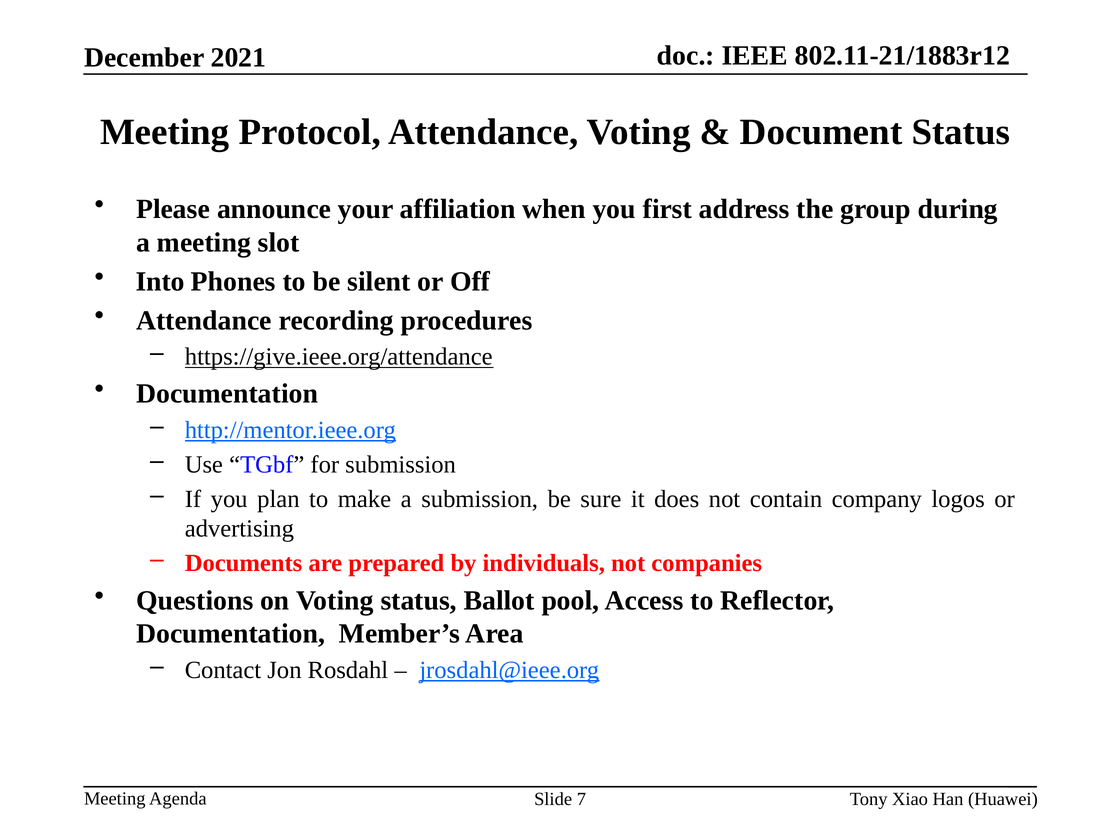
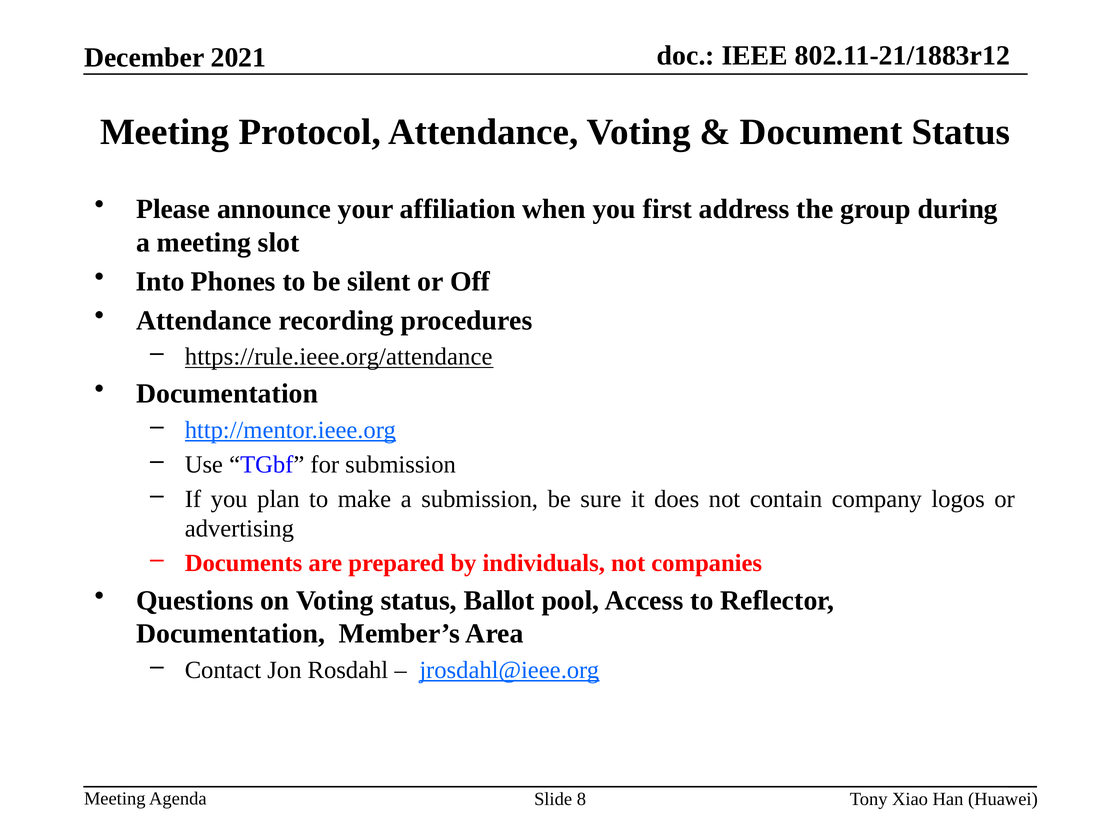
https://give.ieee.org/attendance: https://give.ieee.org/attendance -> https://rule.ieee.org/attendance
7: 7 -> 8
